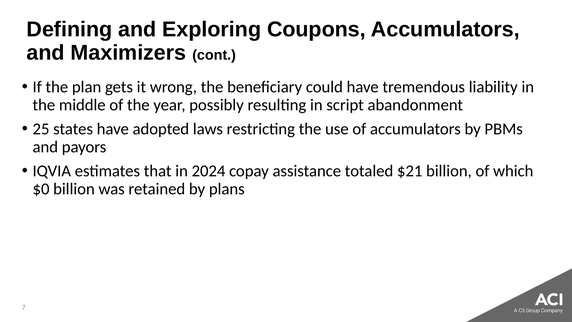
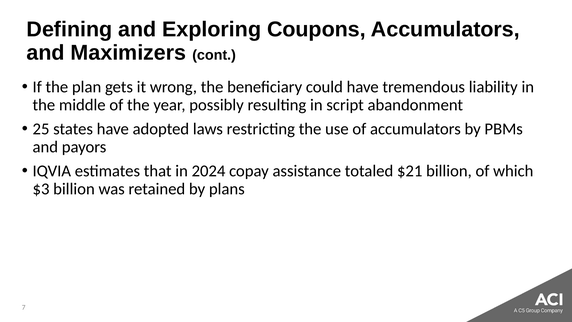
$0: $0 -> $3
